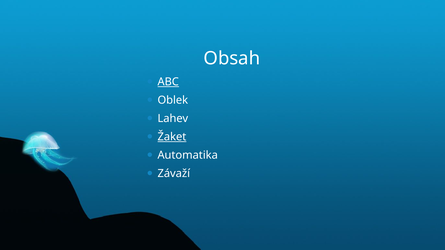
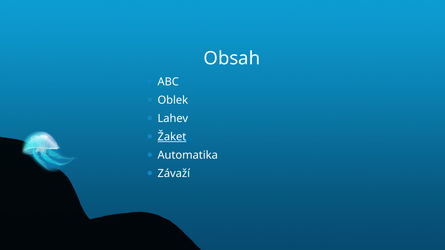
ABC underline: present -> none
